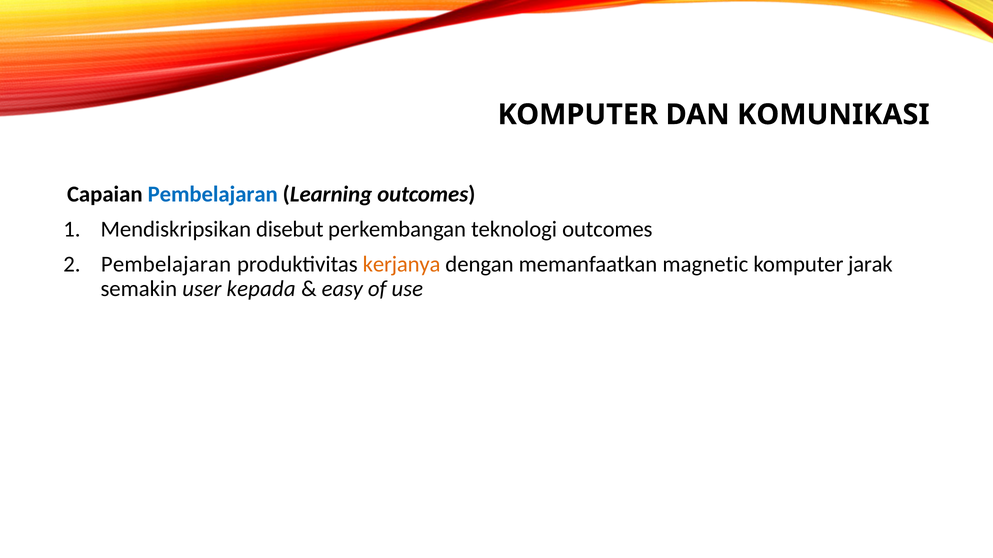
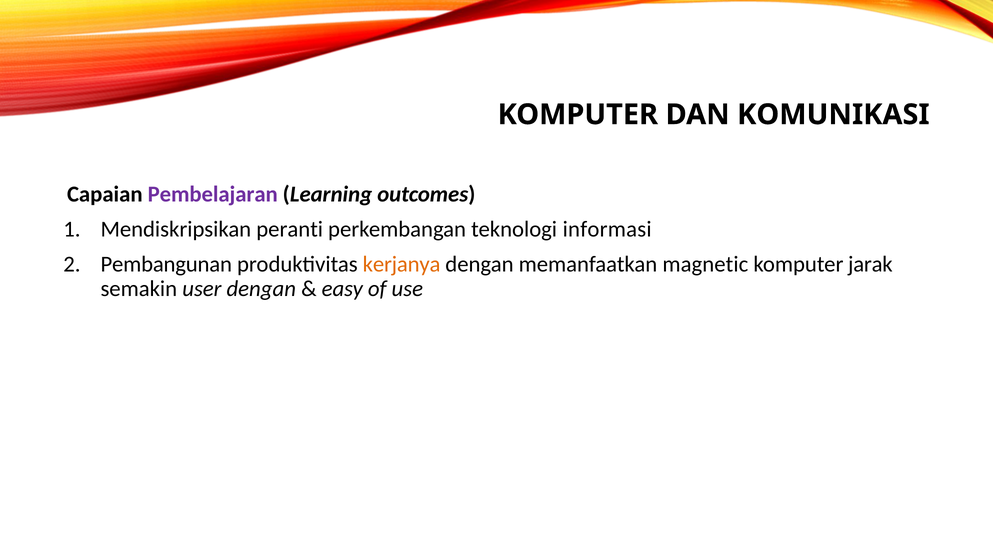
Pembelajaran at (213, 195) colour: blue -> purple
disebut: disebut -> peranti
teknologi outcomes: outcomes -> informasi
Pembelajaran at (166, 264): Pembelajaran -> Pembangunan
user kepada: kepada -> dengan
